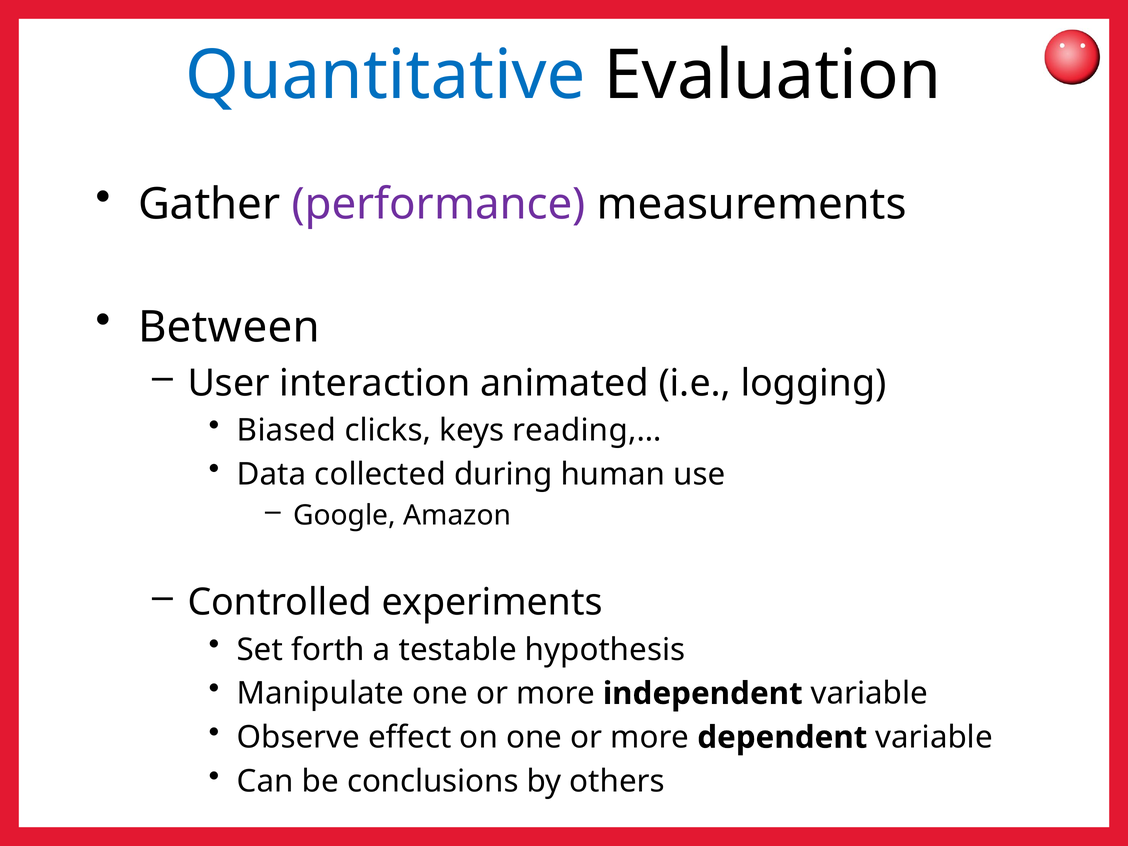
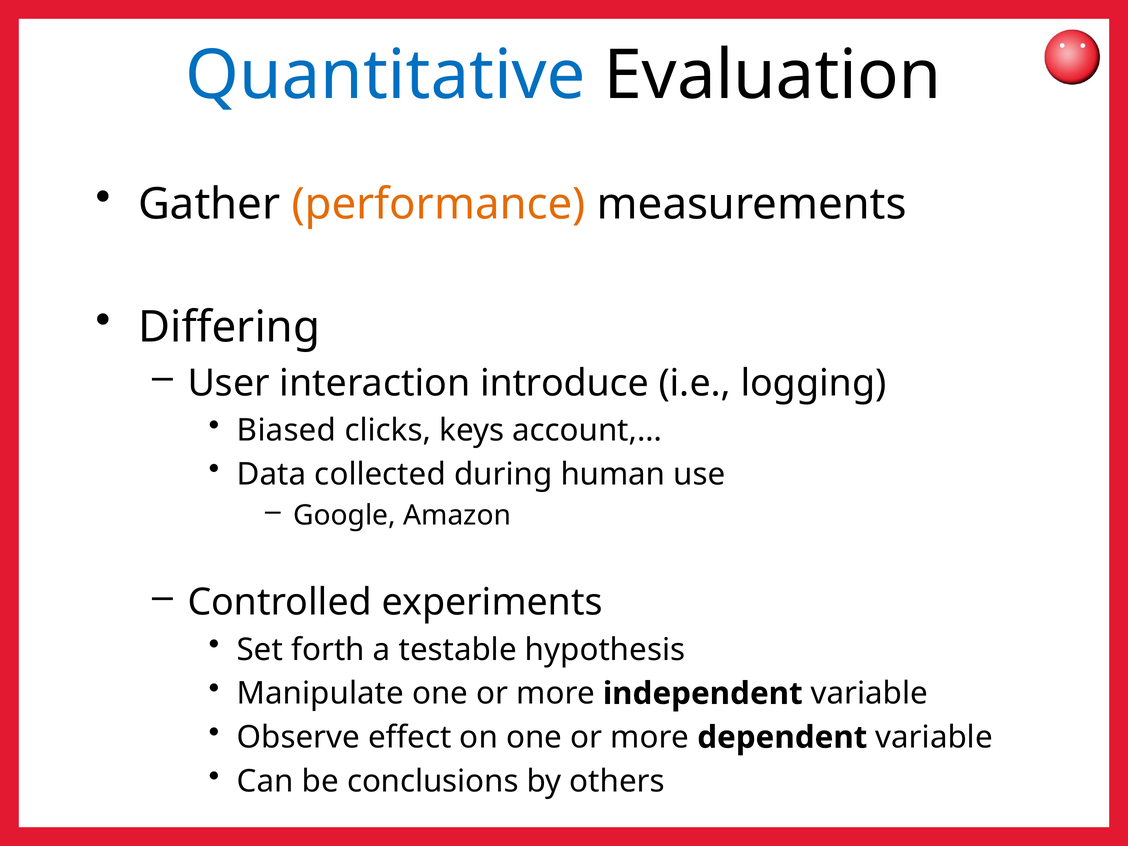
performance colour: purple -> orange
Between: Between -> Differing
animated: animated -> introduce
reading,…: reading,… -> account,…
